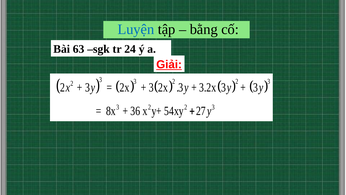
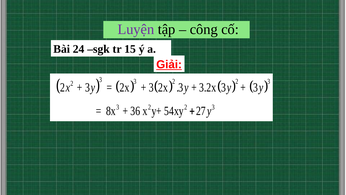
Luyện colour: blue -> purple
bằng: bằng -> công
63: 63 -> 24
24: 24 -> 15
